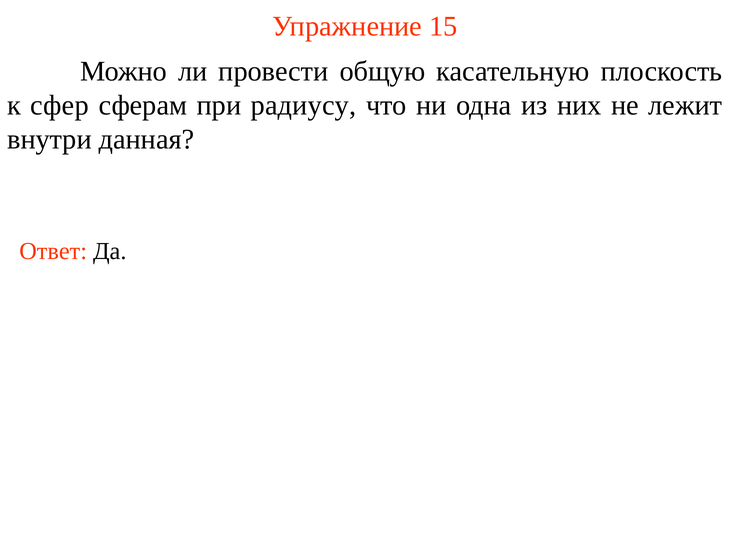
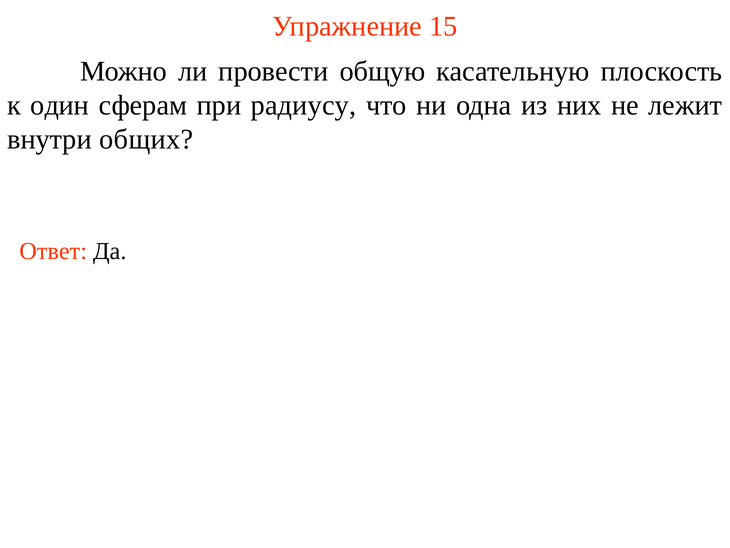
сфер: сфер -> один
данная: данная -> общих
